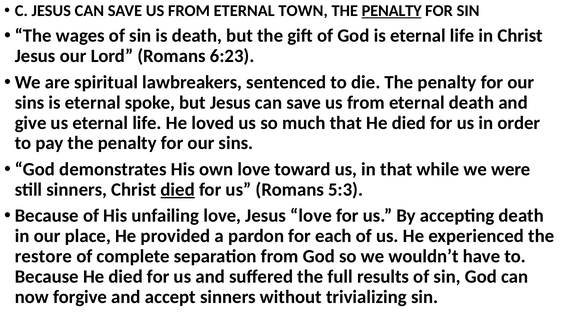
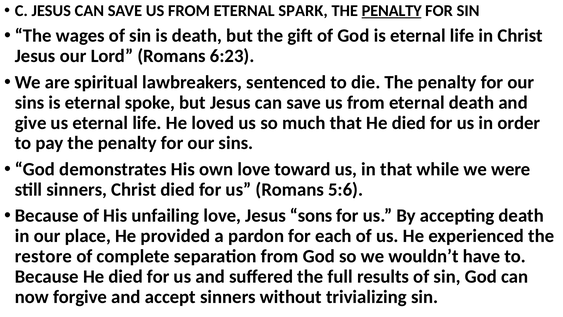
TOWN: TOWN -> SPARK
died at (178, 189) underline: present -> none
5:3: 5:3 -> 5:6
Jesus love: love -> sons
